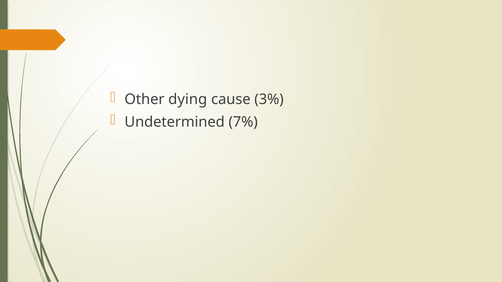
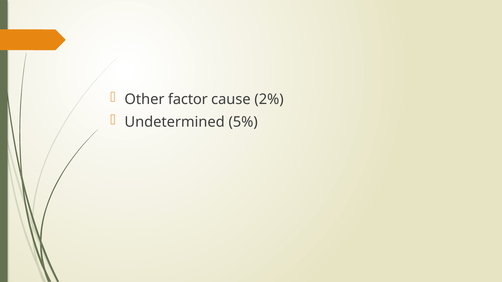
dying: dying -> factor
3%: 3% -> 2%
7%: 7% -> 5%
